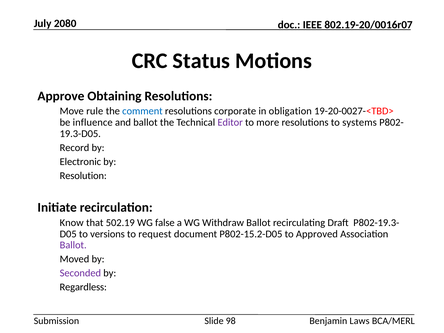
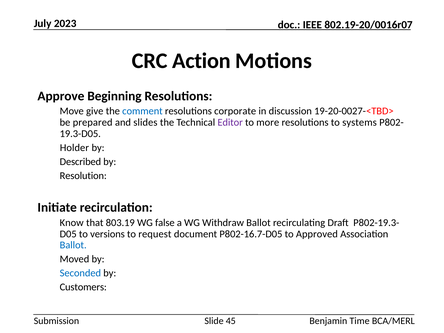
2080: 2080 -> 2023
Status: Status -> Action
Obtaining: Obtaining -> Beginning
rule: rule -> give
obligation: obligation -> discussion
influence: influence -> prepared
and ballot: ballot -> slides
Record: Record -> Holder
Electronic: Electronic -> Described
502.19: 502.19 -> 803.19
P802-15.2-D05: P802-15.2-D05 -> P802-16.7-D05
Ballot at (73, 245) colour: purple -> blue
Seconded colour: purple -> blue
Regardless: Regardless -> Customers
98: 98 -> 45
Laws: Laws -> Time
